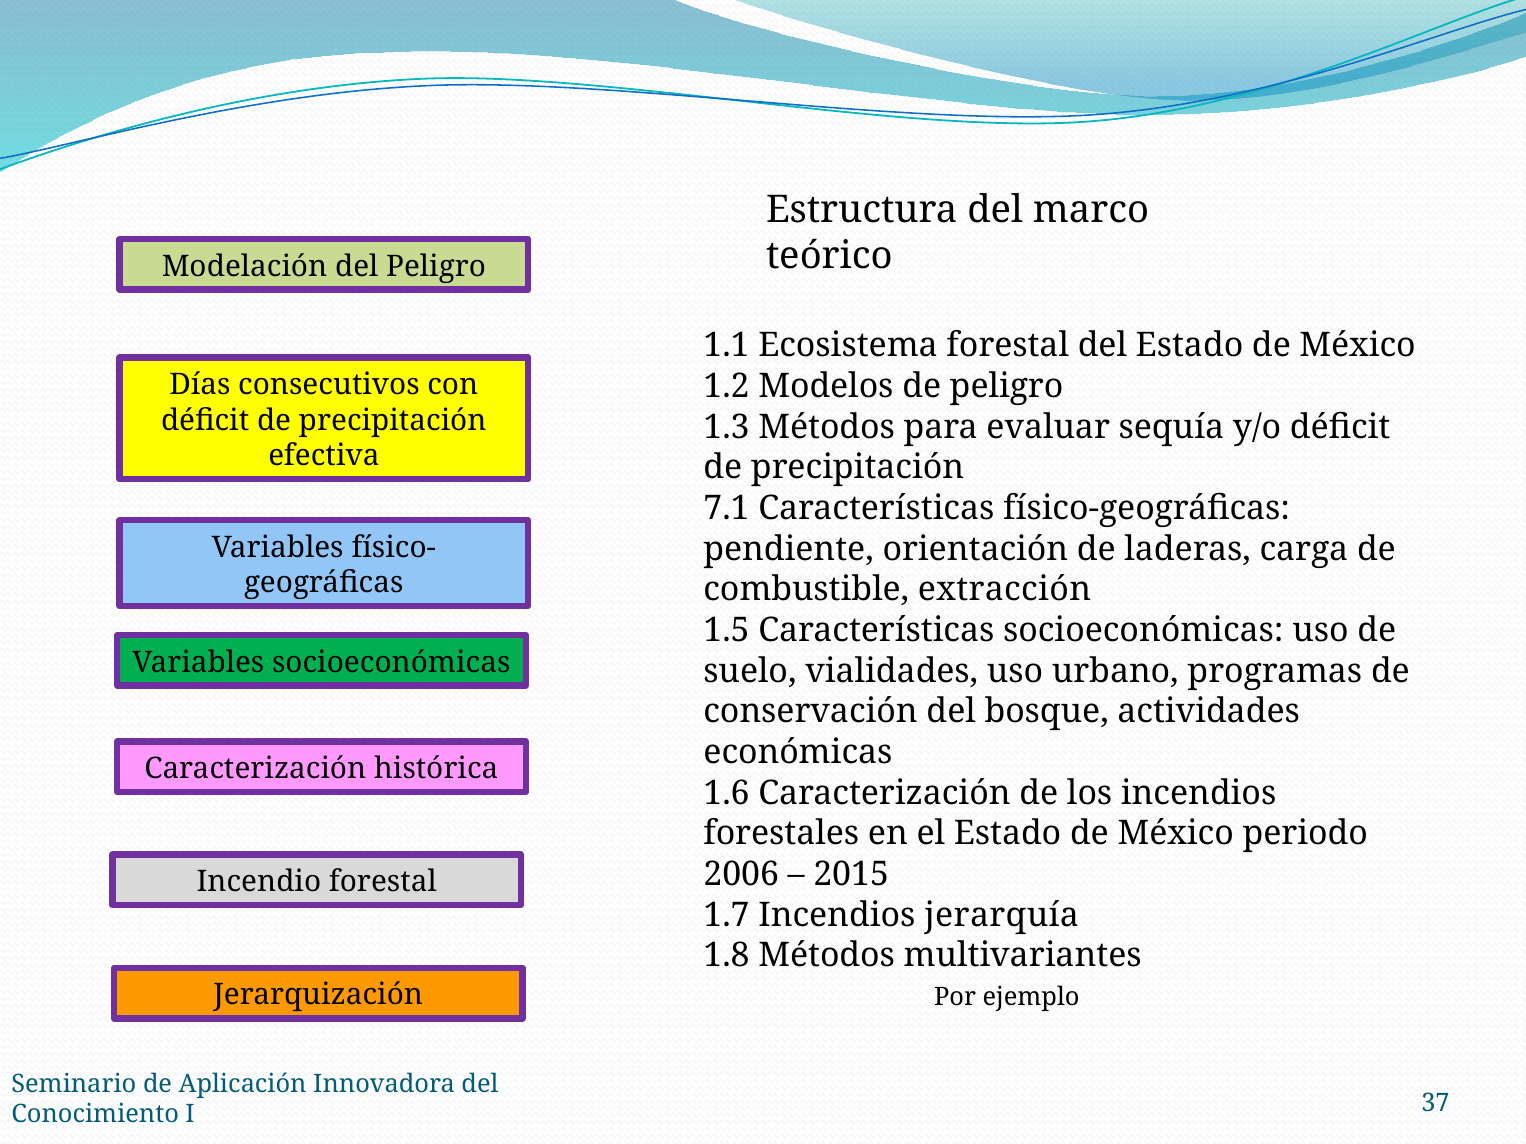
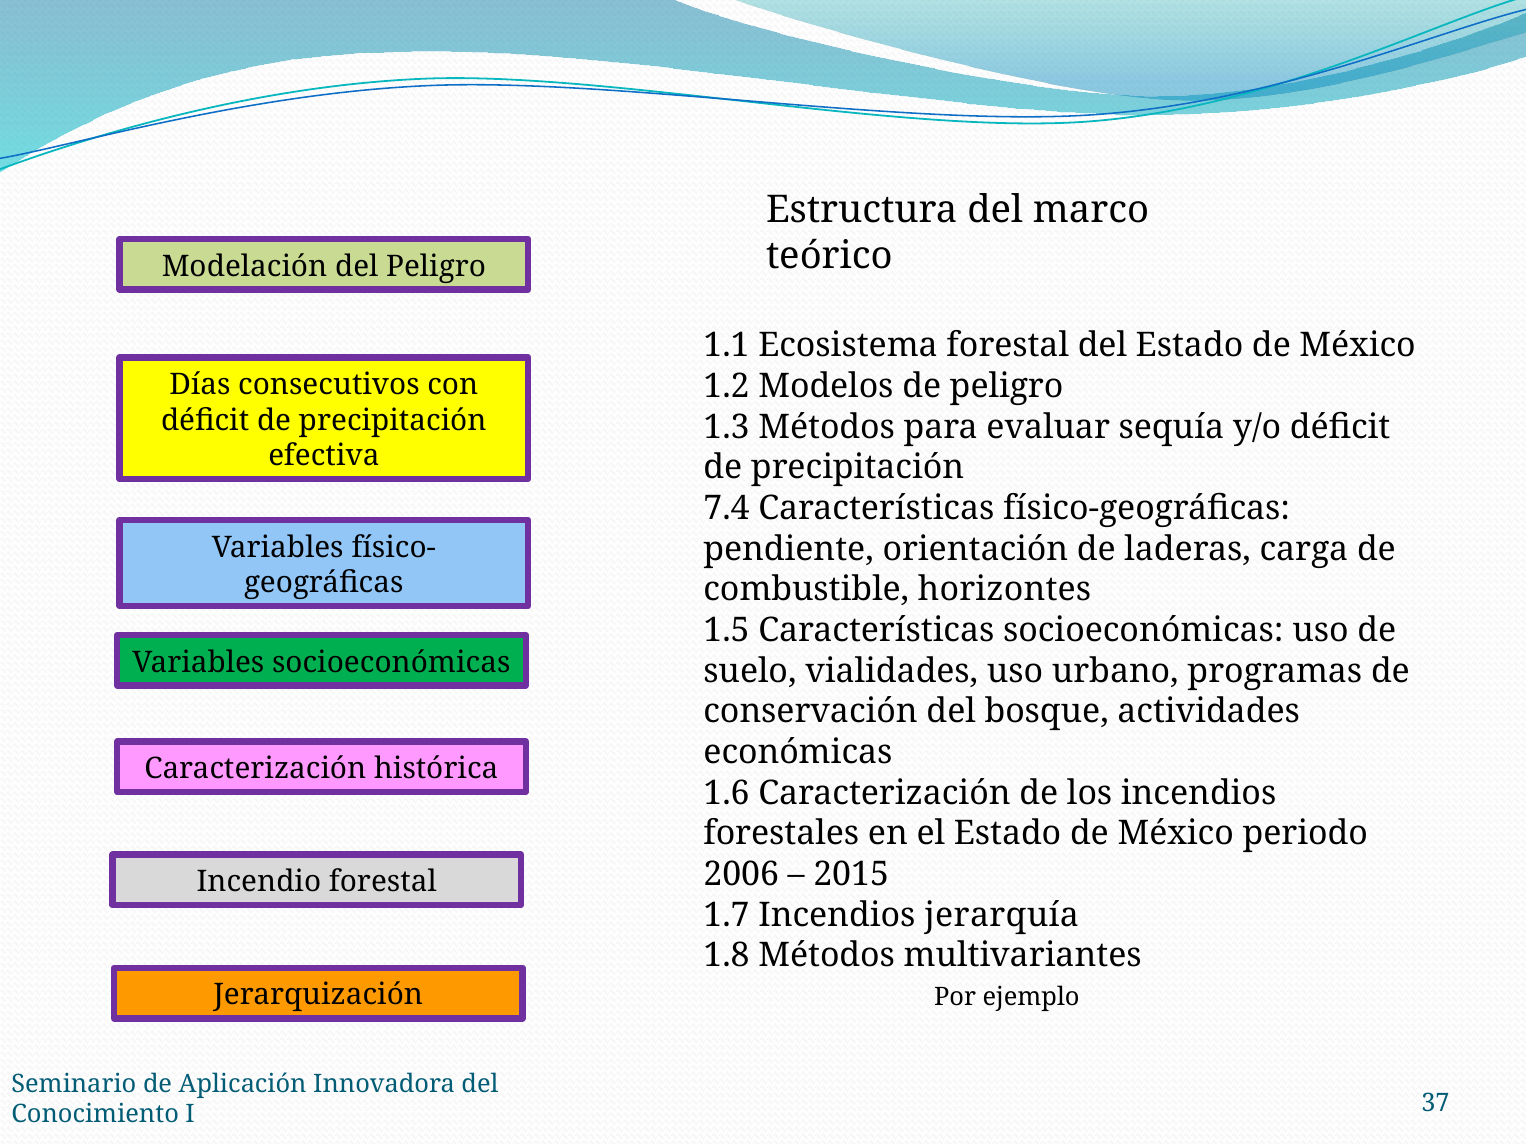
7.1: 7.1 -> 7.4
extracción: extracción -> horizontes
